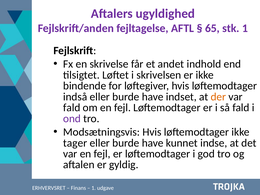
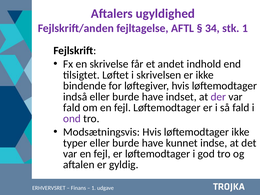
65: 65 -> 34
der colour: orange -> purple
tager: tager -> typer
